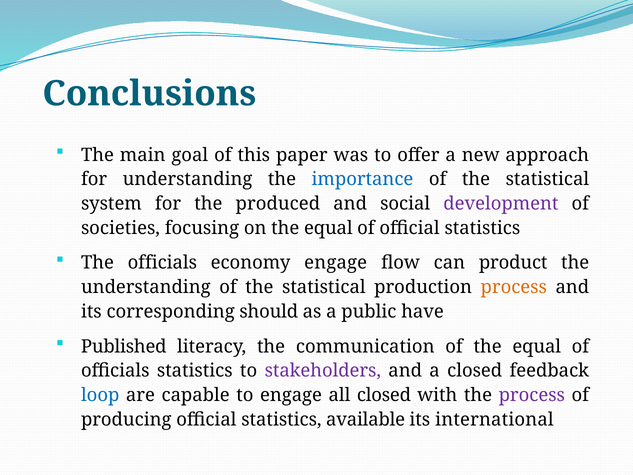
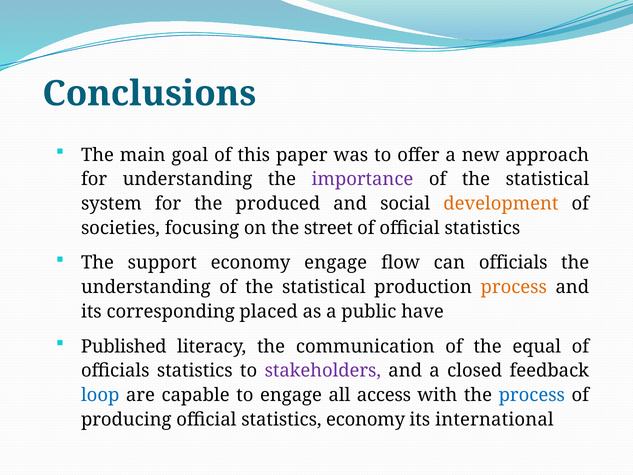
importance colour: blue -> purple
development colour: purple -> orange
on the equal: equal -> street
The officials: officials -> support
can product: product -> officials
should: should -> placed
all closed: closed -> access
process at (532, 395) colour: purple -> blue
statistics available: available -> economy
